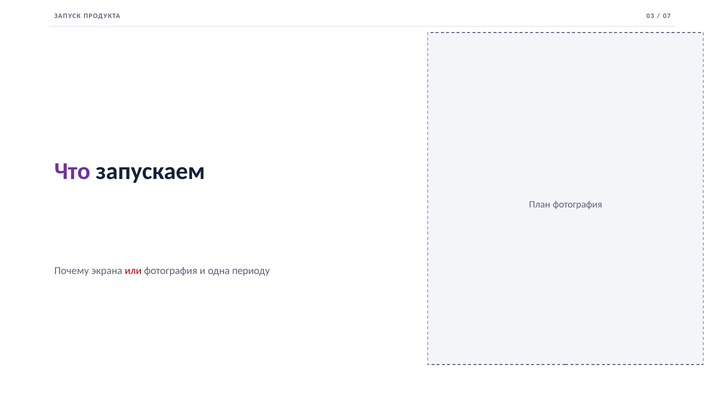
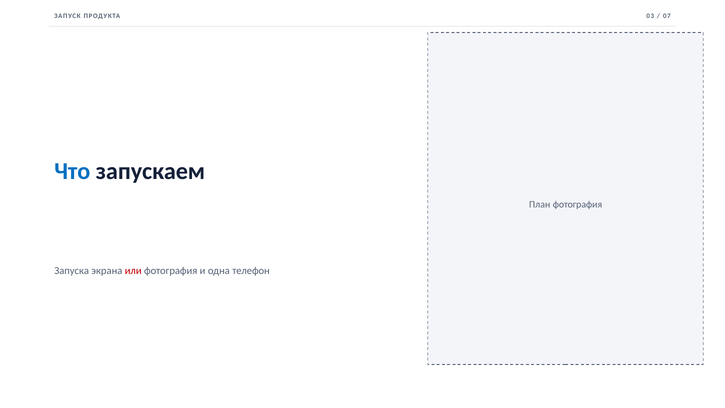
Что colour: purple -> blue
Почему: Почему -> Запуска
периоду: периоду -> телефон
